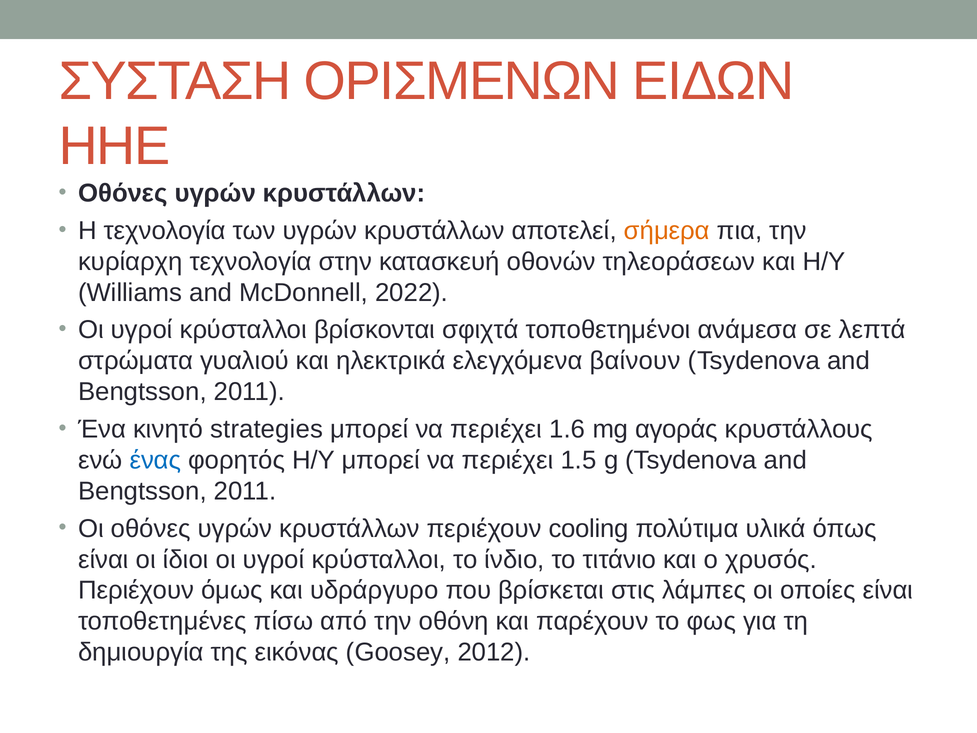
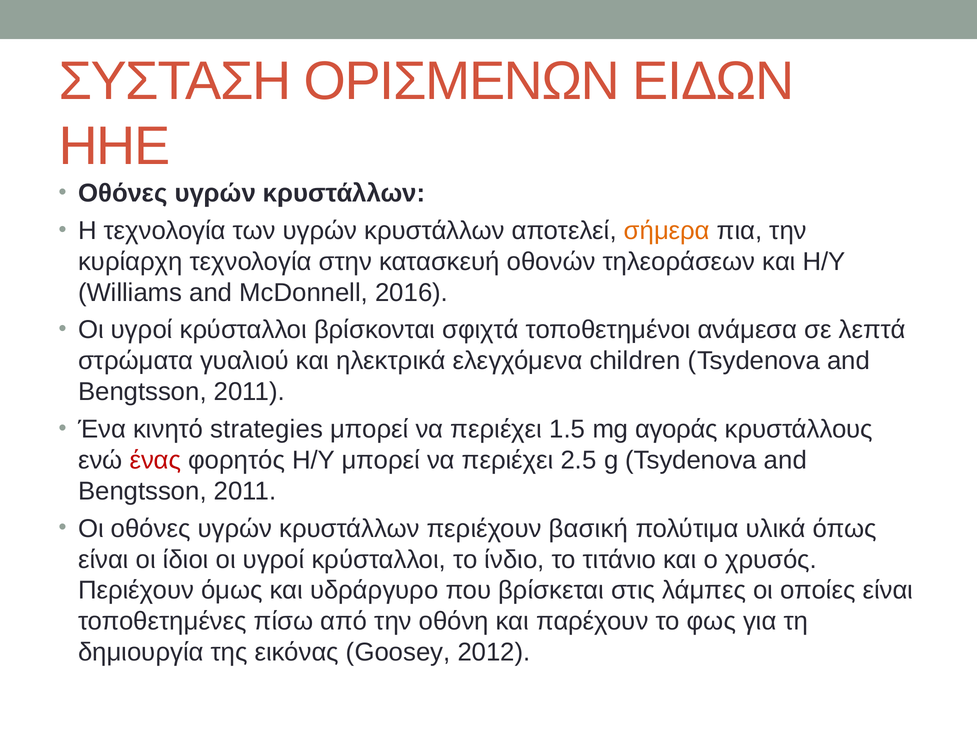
2022: 2022 -> 2016
βαίνουν: βαίνουν -> children
1.6: 1.6 -> 1.5
ένας colour: blue -> red
1.5: 1.5 -> 2.5
cooling: cooling -> βασική
